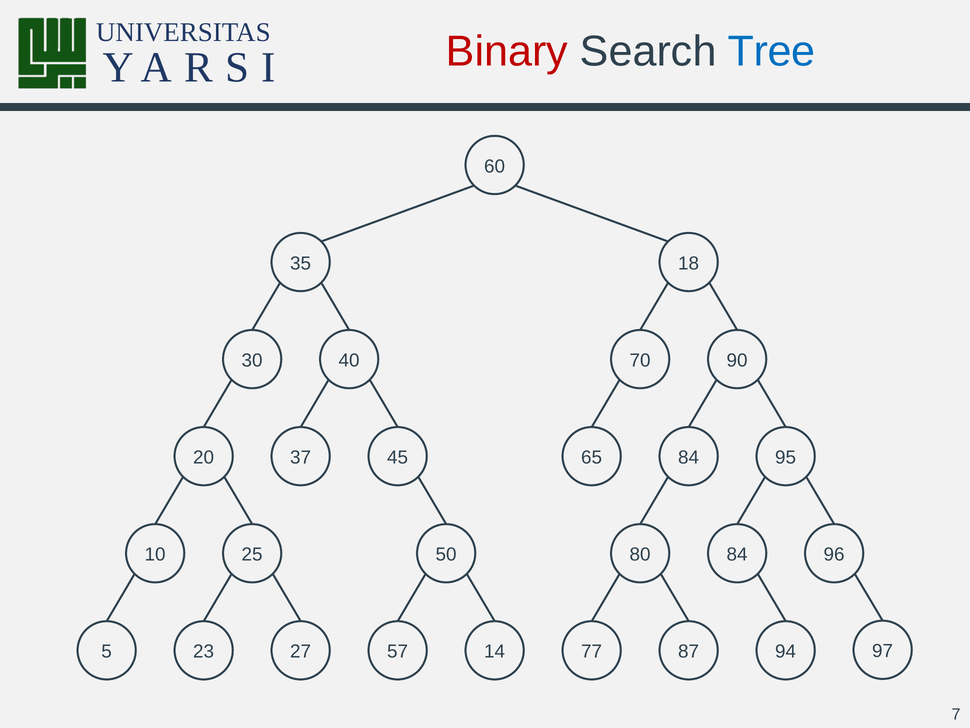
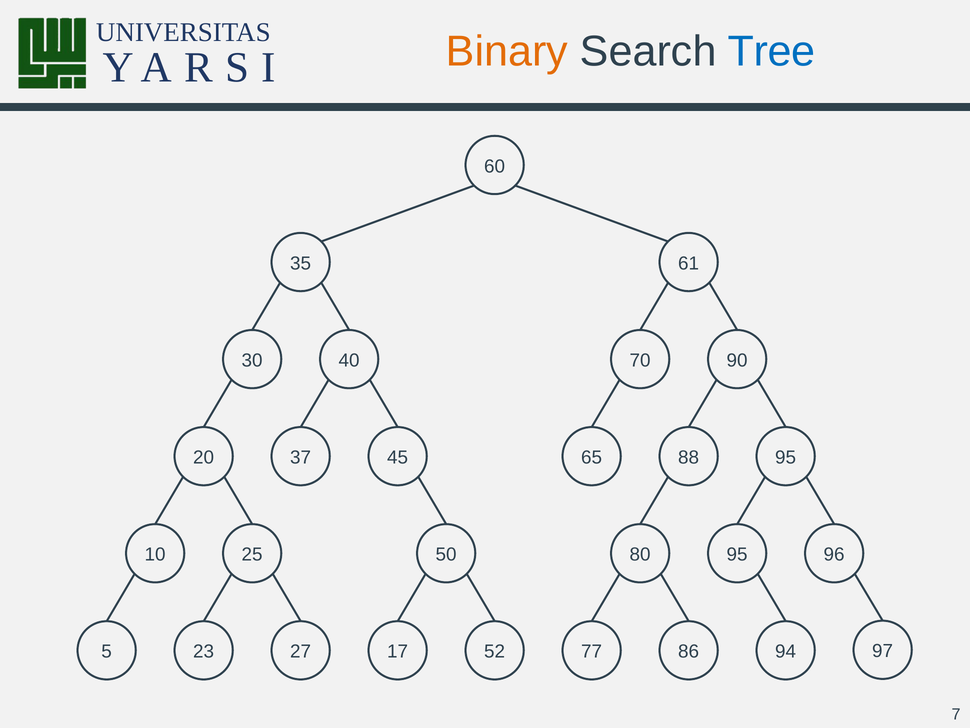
Binary colour: red -> orange
18: 18 -> 61
45 84: 84 -> 88
80 84: 84 -> 95
57: 57 -> 17
14: 14 -> 52
87: 87 -> 86
